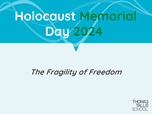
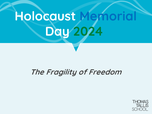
Memorial colour: green -> blue
